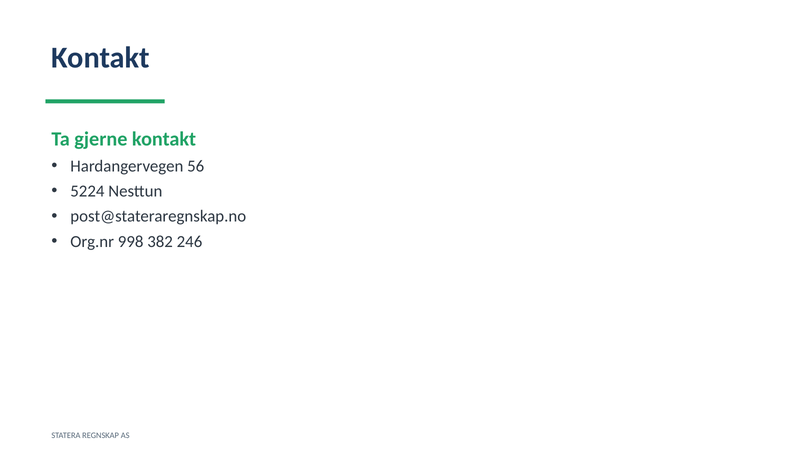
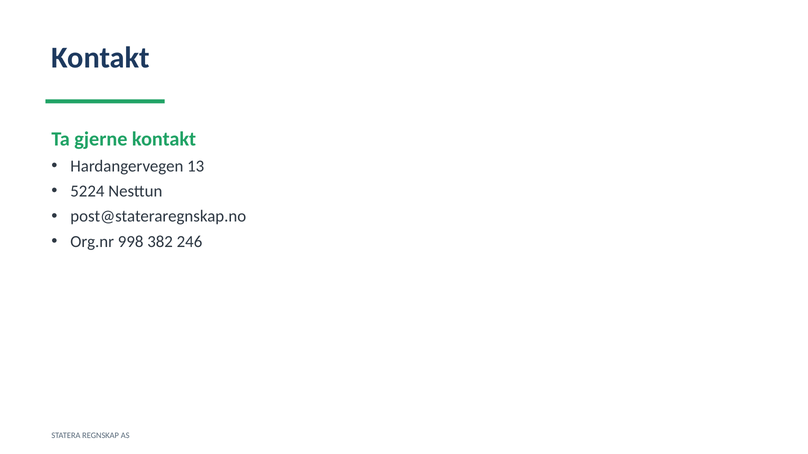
56: 56 -> 13
